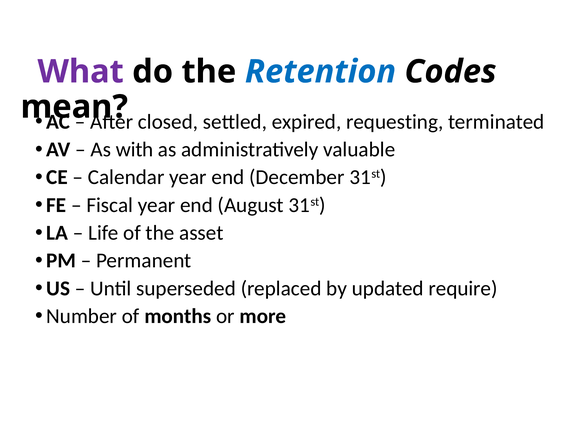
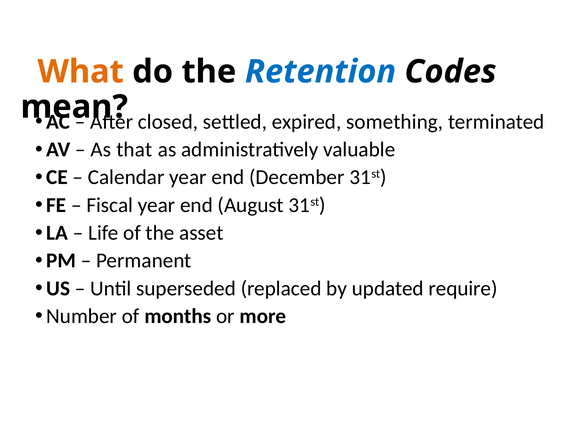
What colour: purple -> orange
requesting: requesting -> something
with: with -> that
